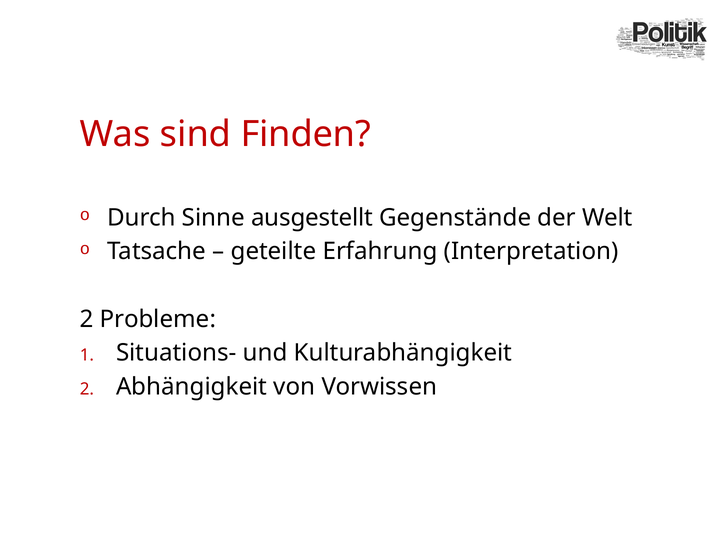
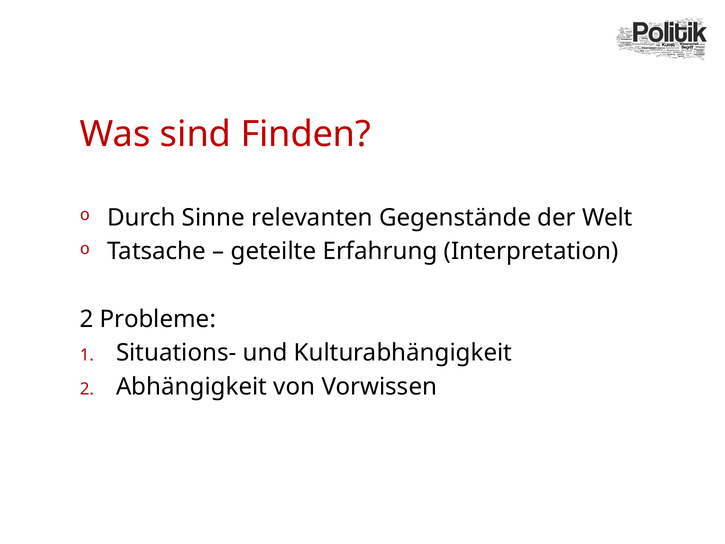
ausgestellt: ausgestellt -> relevanten
